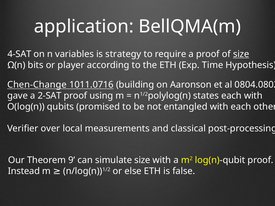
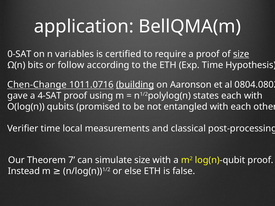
4-SAT: 4-SAT -> 0-SAT
strategy: strategy -> certified
player: player -> follow
building underline: none -> present
2-SAT: 2-SAT -> 4-SAT
Verifier over: over -> time
9: 9 -> 7
